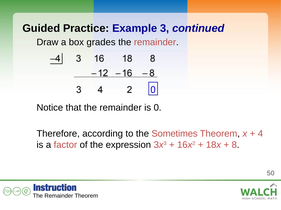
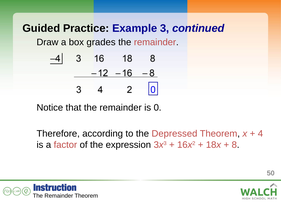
Sometimes: Sometimes -> Depressed
